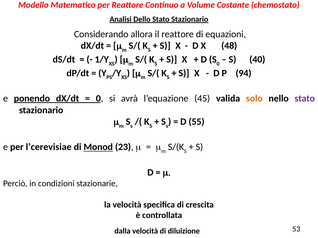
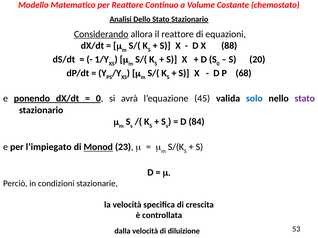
Considerando underline: none -> present
48: 48 -> 88
40: 40 -> 20
94: 94 -> 68
solo colour: orange -> blue
55: 55 -> 84
l’cerevisiae: l’cerevisiae -> l’impiegato
